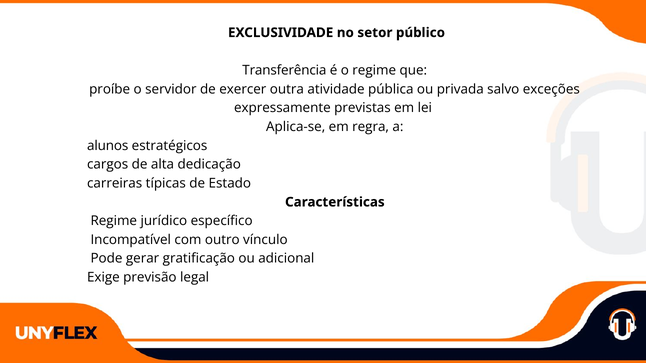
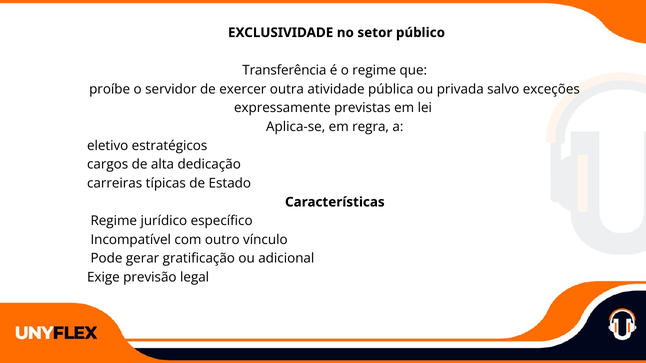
alunos: alunos -> eletivo
